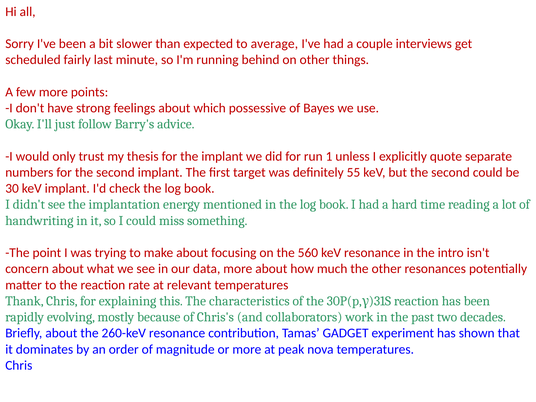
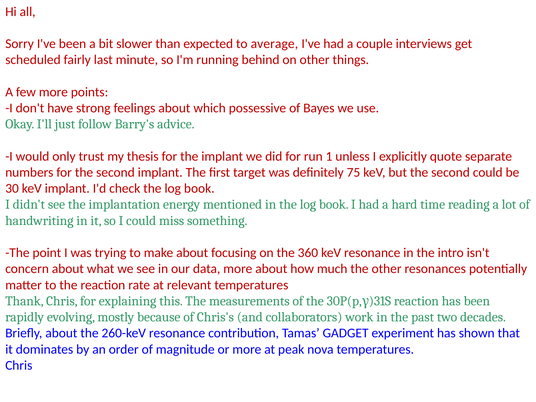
55: 55 -> 75
560: 560 -> 360
characteristics: characteristics -> measurements
